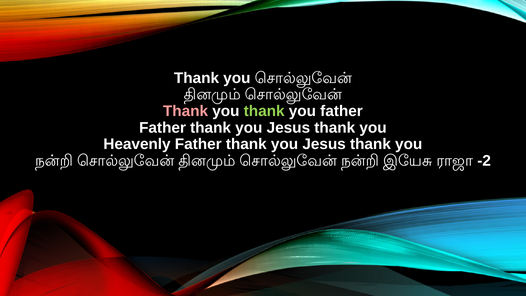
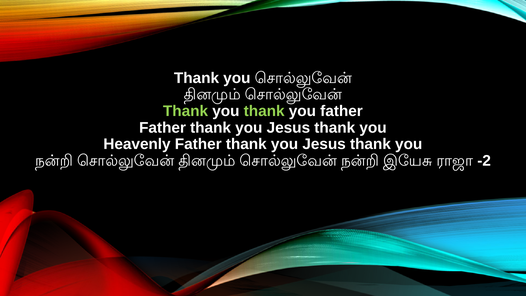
Thank at (186, 111) colour: pink -> light green
